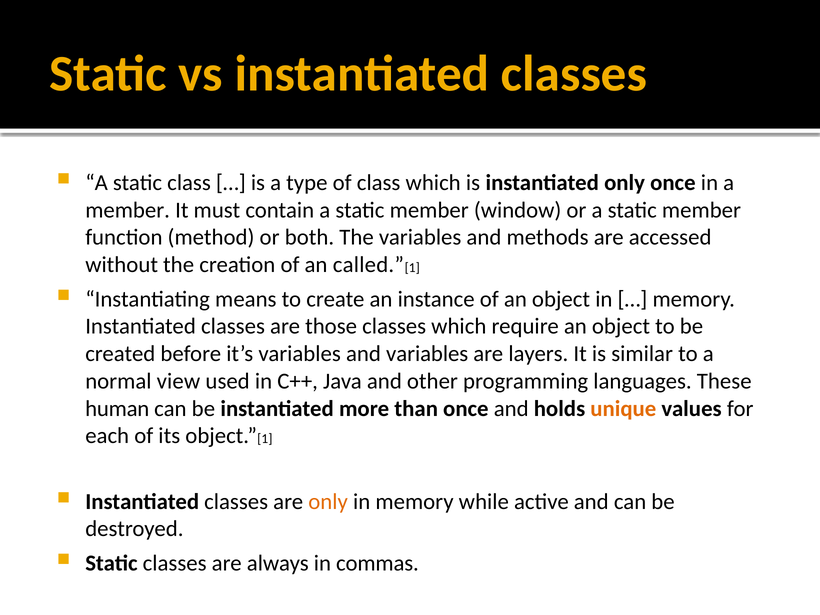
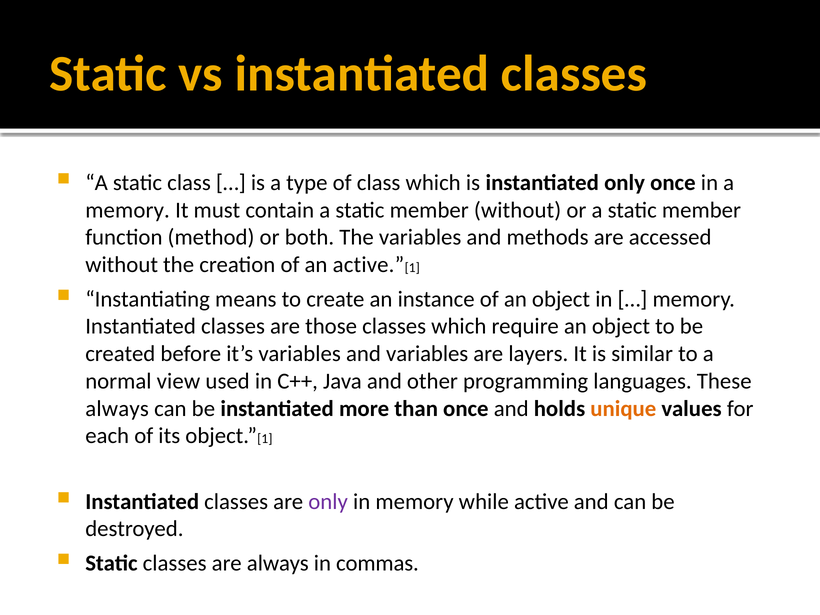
member at (128, 210): member -> memory
member window: window -> without
an called: called -> active
human at (117, 409): human -> always
only at (328, 502) colour: orange -> purple
